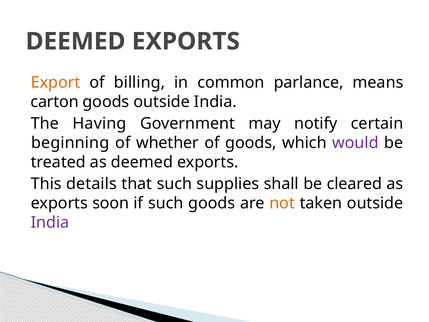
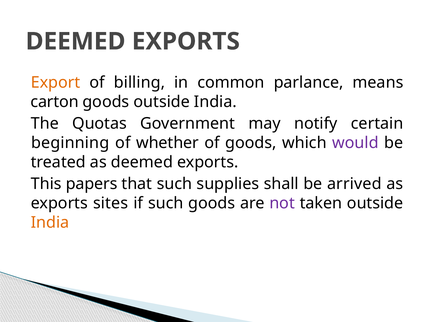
Having: Having -> Quotas
details: details -> papers
cleared: cleared -> arrived
soon: soon -> sites
not colour: orange -> purple
India at (50, 222) colour: purple -> orange
